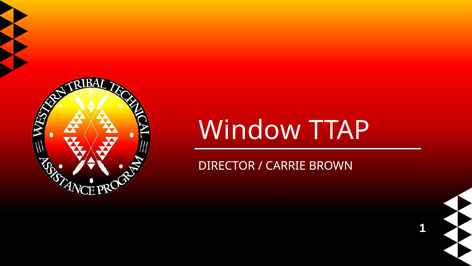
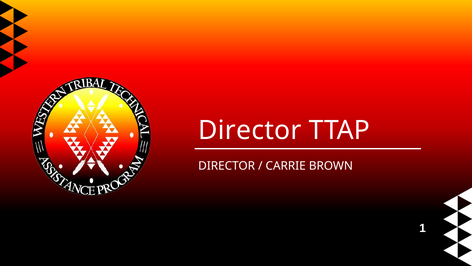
Window at (250, 130): Window -> Director
